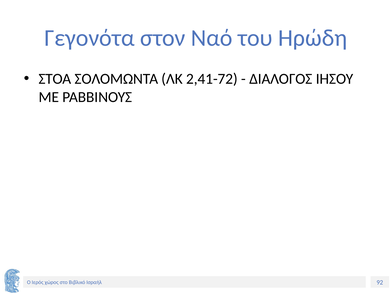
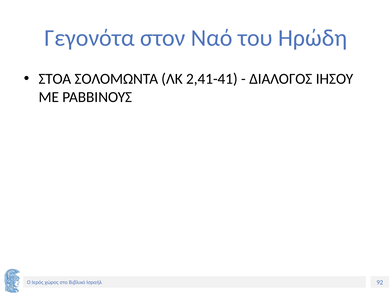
2,41-72: 2,41-72 -> 2,41-41
